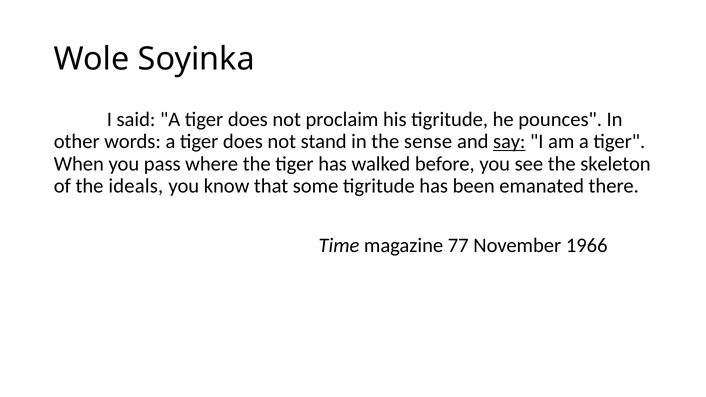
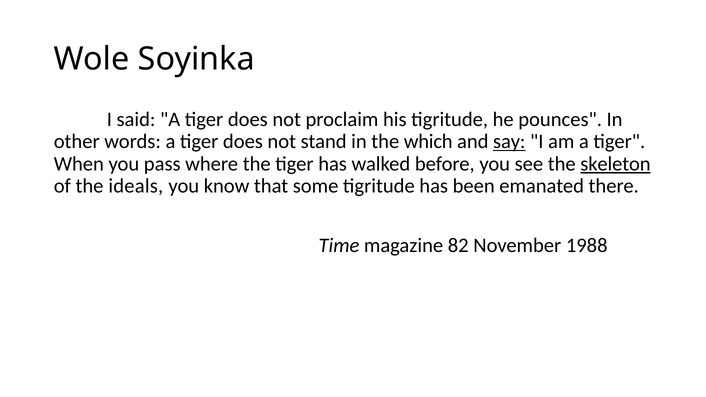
sense: sense -> which
skeleton underline: none -> present
77: 77 -> 82
1966: 1966 -> 1988
